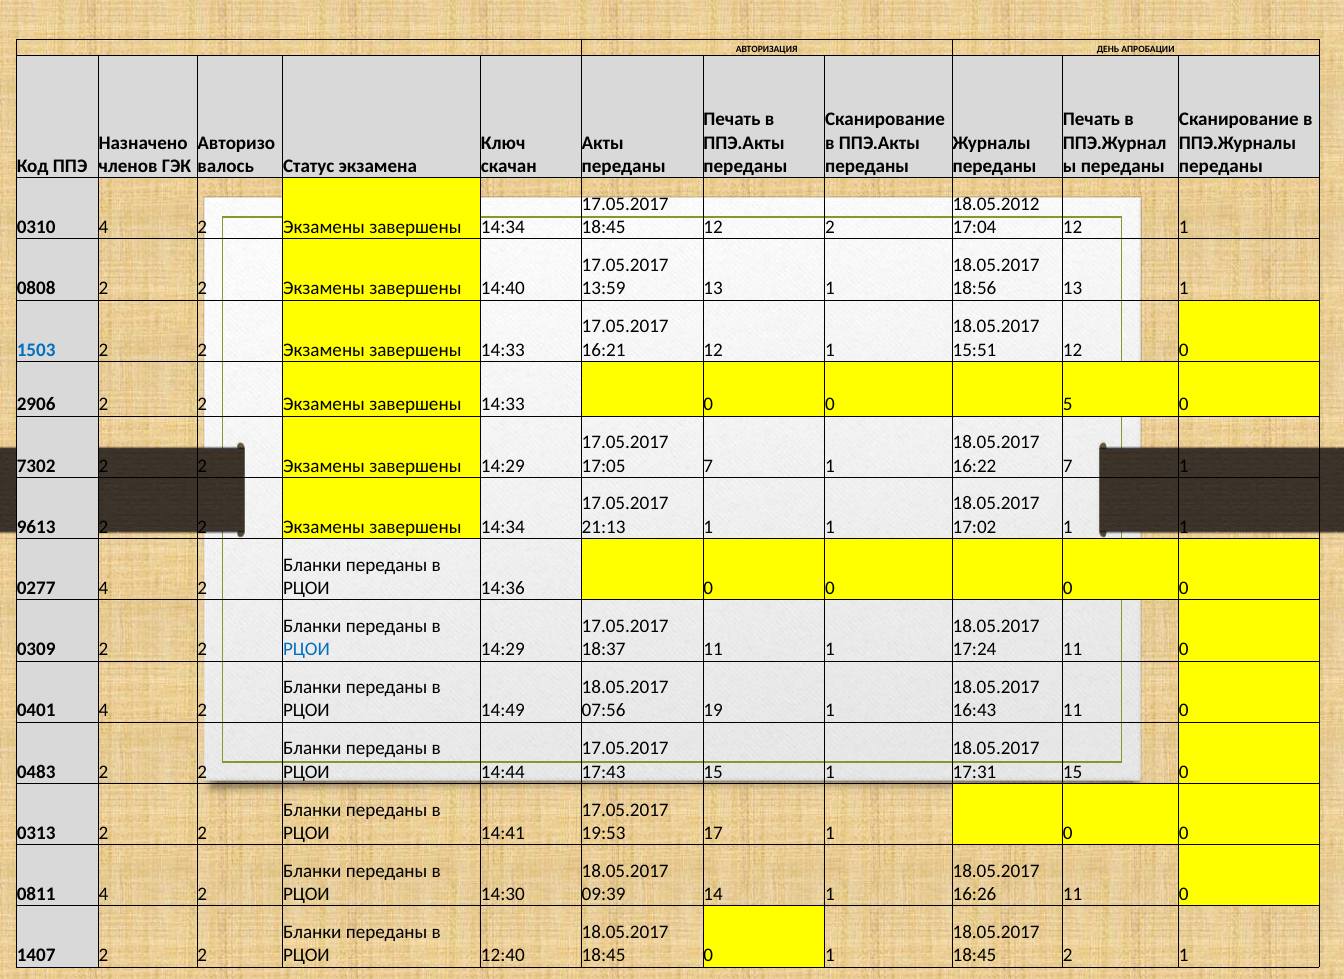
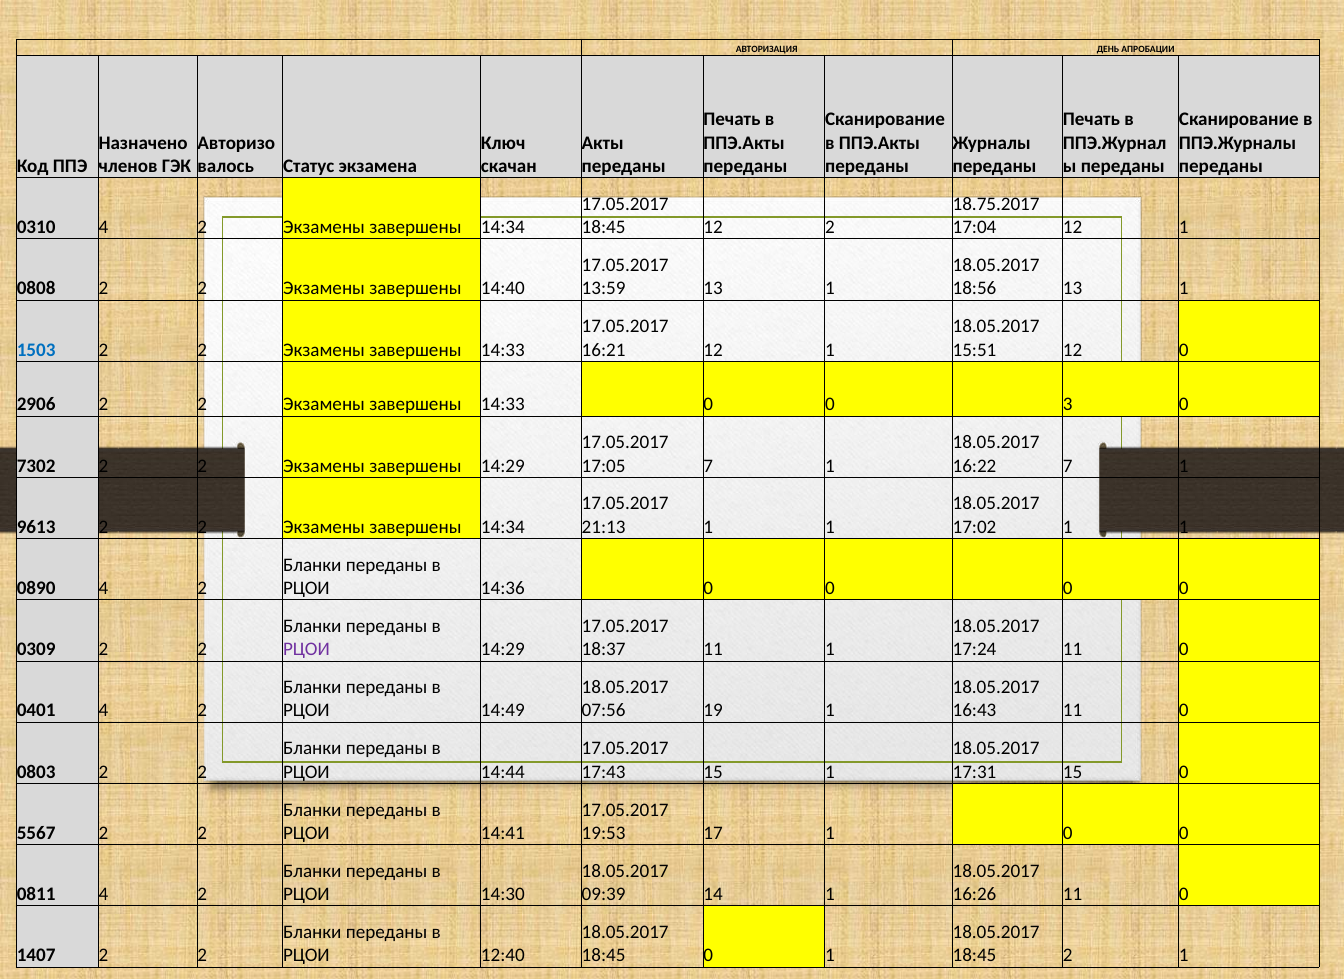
18.05.2012: 18.05.2012 -> 18.75.2017
5: 5 -> 3
0277: 0277 -> 0890
РЦОИ at (306, 649) colour: blue -> purple
0483: 0483 -> 0803
0313: 0313 -> 5567
